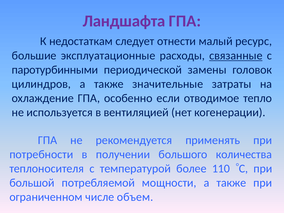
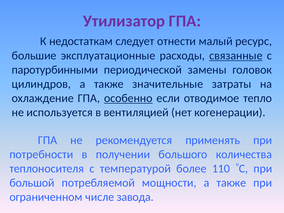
Ландшафта: Ландшафта -> Утилизатор
особенно underline: none -> present
объем: объем -> завода
